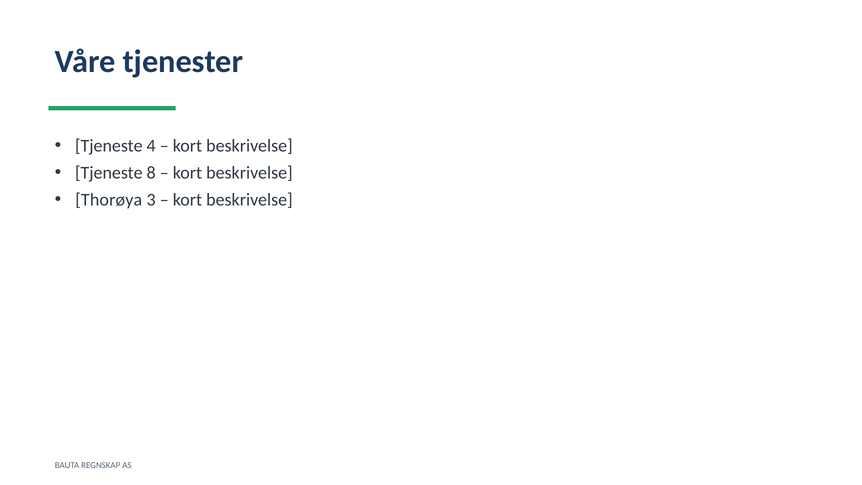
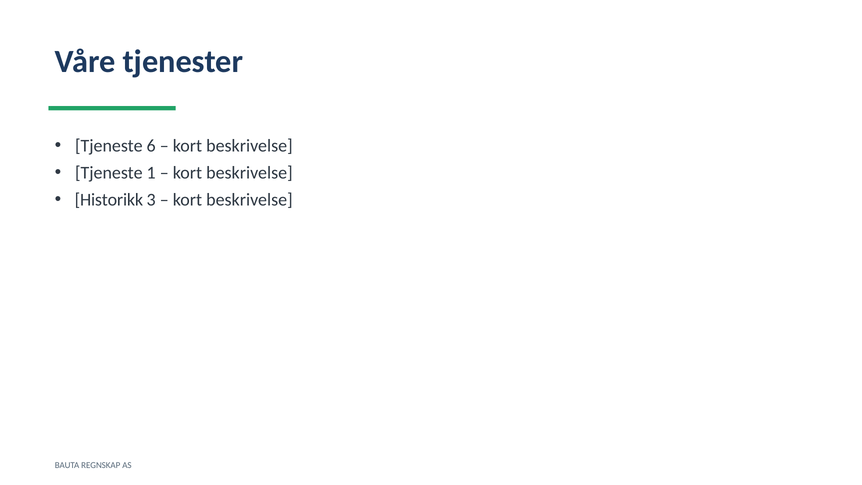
4: 4 -> 6
8: 8 -> 1
Thorøya: Thorøya -> Historikk
